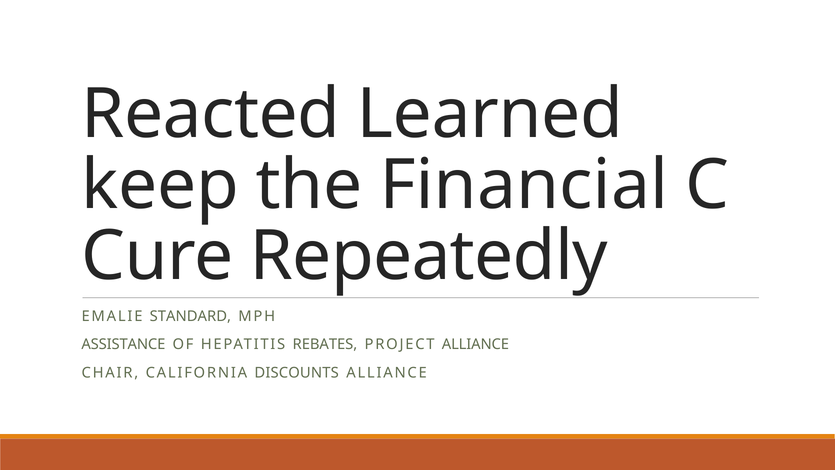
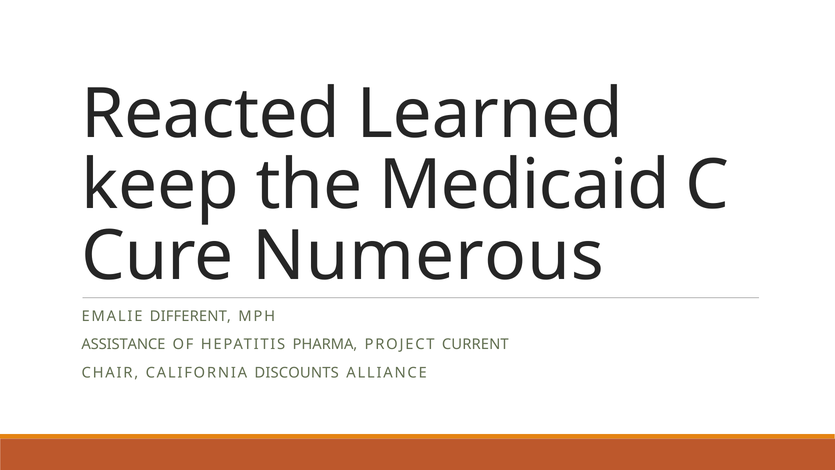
Financial: Financial -> Medicaid
Repeatedly: Repeatedly -> Numerous
STANDARD: STANDARD -> DIFFERENT
REBATES: REBATES -> PHARMA
PROJECT ALLIANCE: ALLIANCE -> CURRENT
